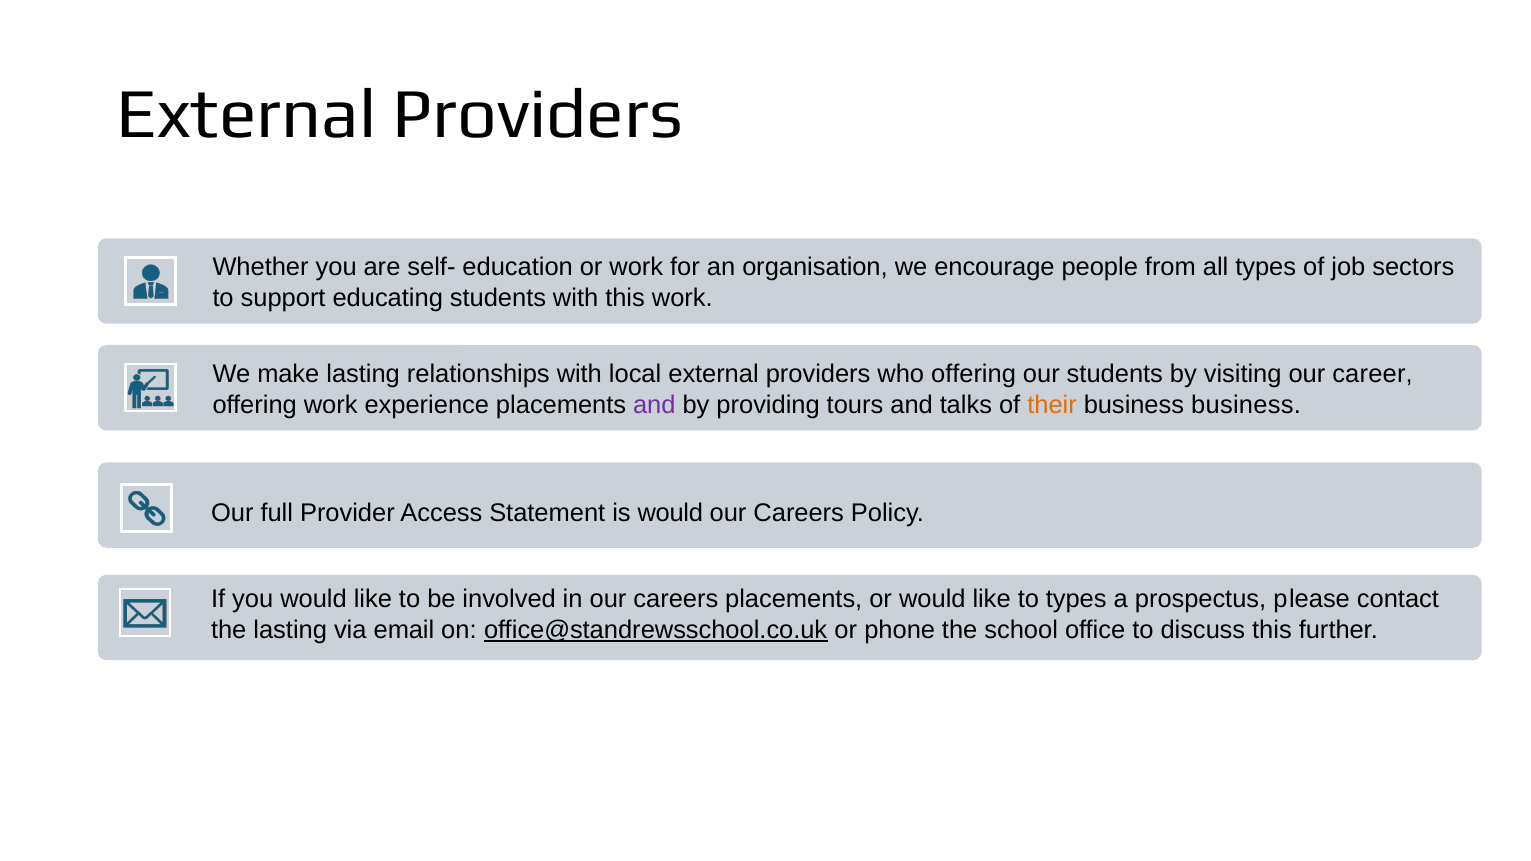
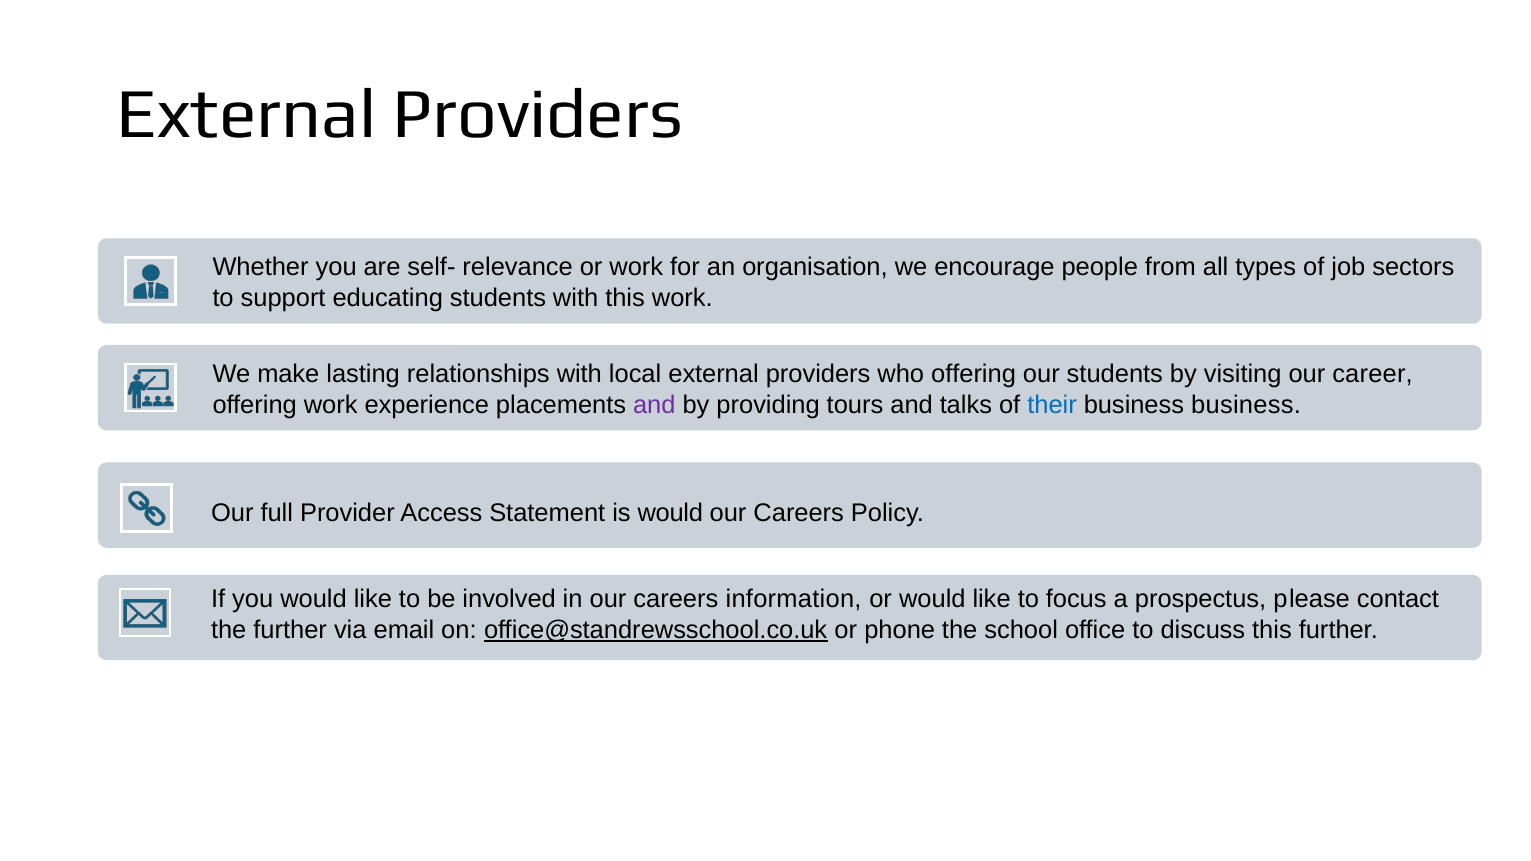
education: education -> relevance
their colour: orange -> blue
careers placements: placements -> information
to types: types -> focus
the lasting: lasting -> further
